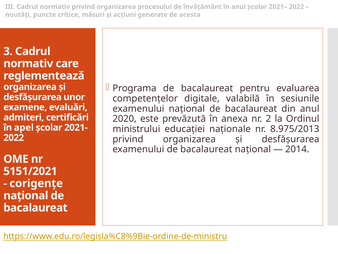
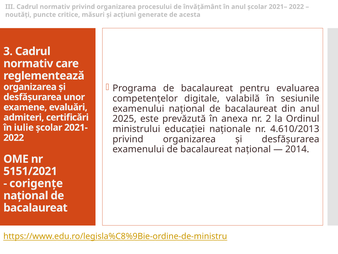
2020: 2020 -> 2025
apel: apel -> iulie
8.975/2013: 8.975/2013 -> 4.610/2013
